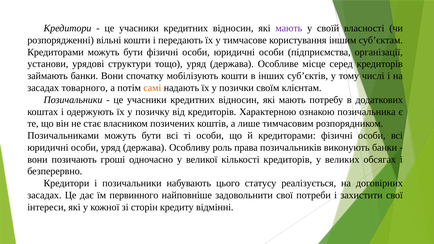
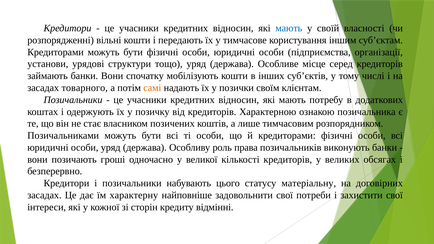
мають at (289, 28) colour: purple -> blue
реалізується: реалізується -> матеріальну
первинного: первинного -> характерну
